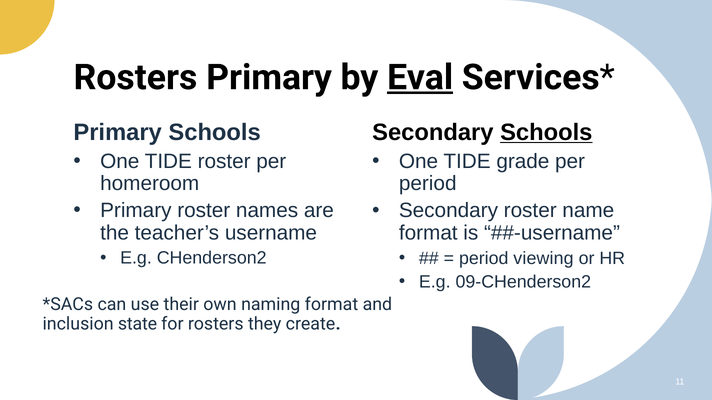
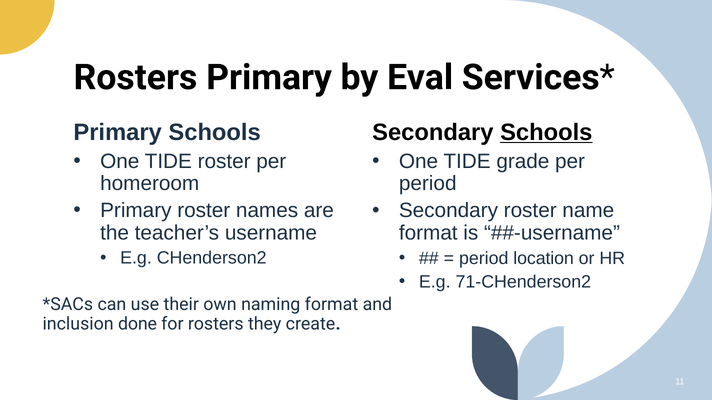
Eval underline: present -> none
viewing: viewing -> location
09-CHenderson2: 09-CHenderson2 -> 71-CHenderson2
state: state -> done
